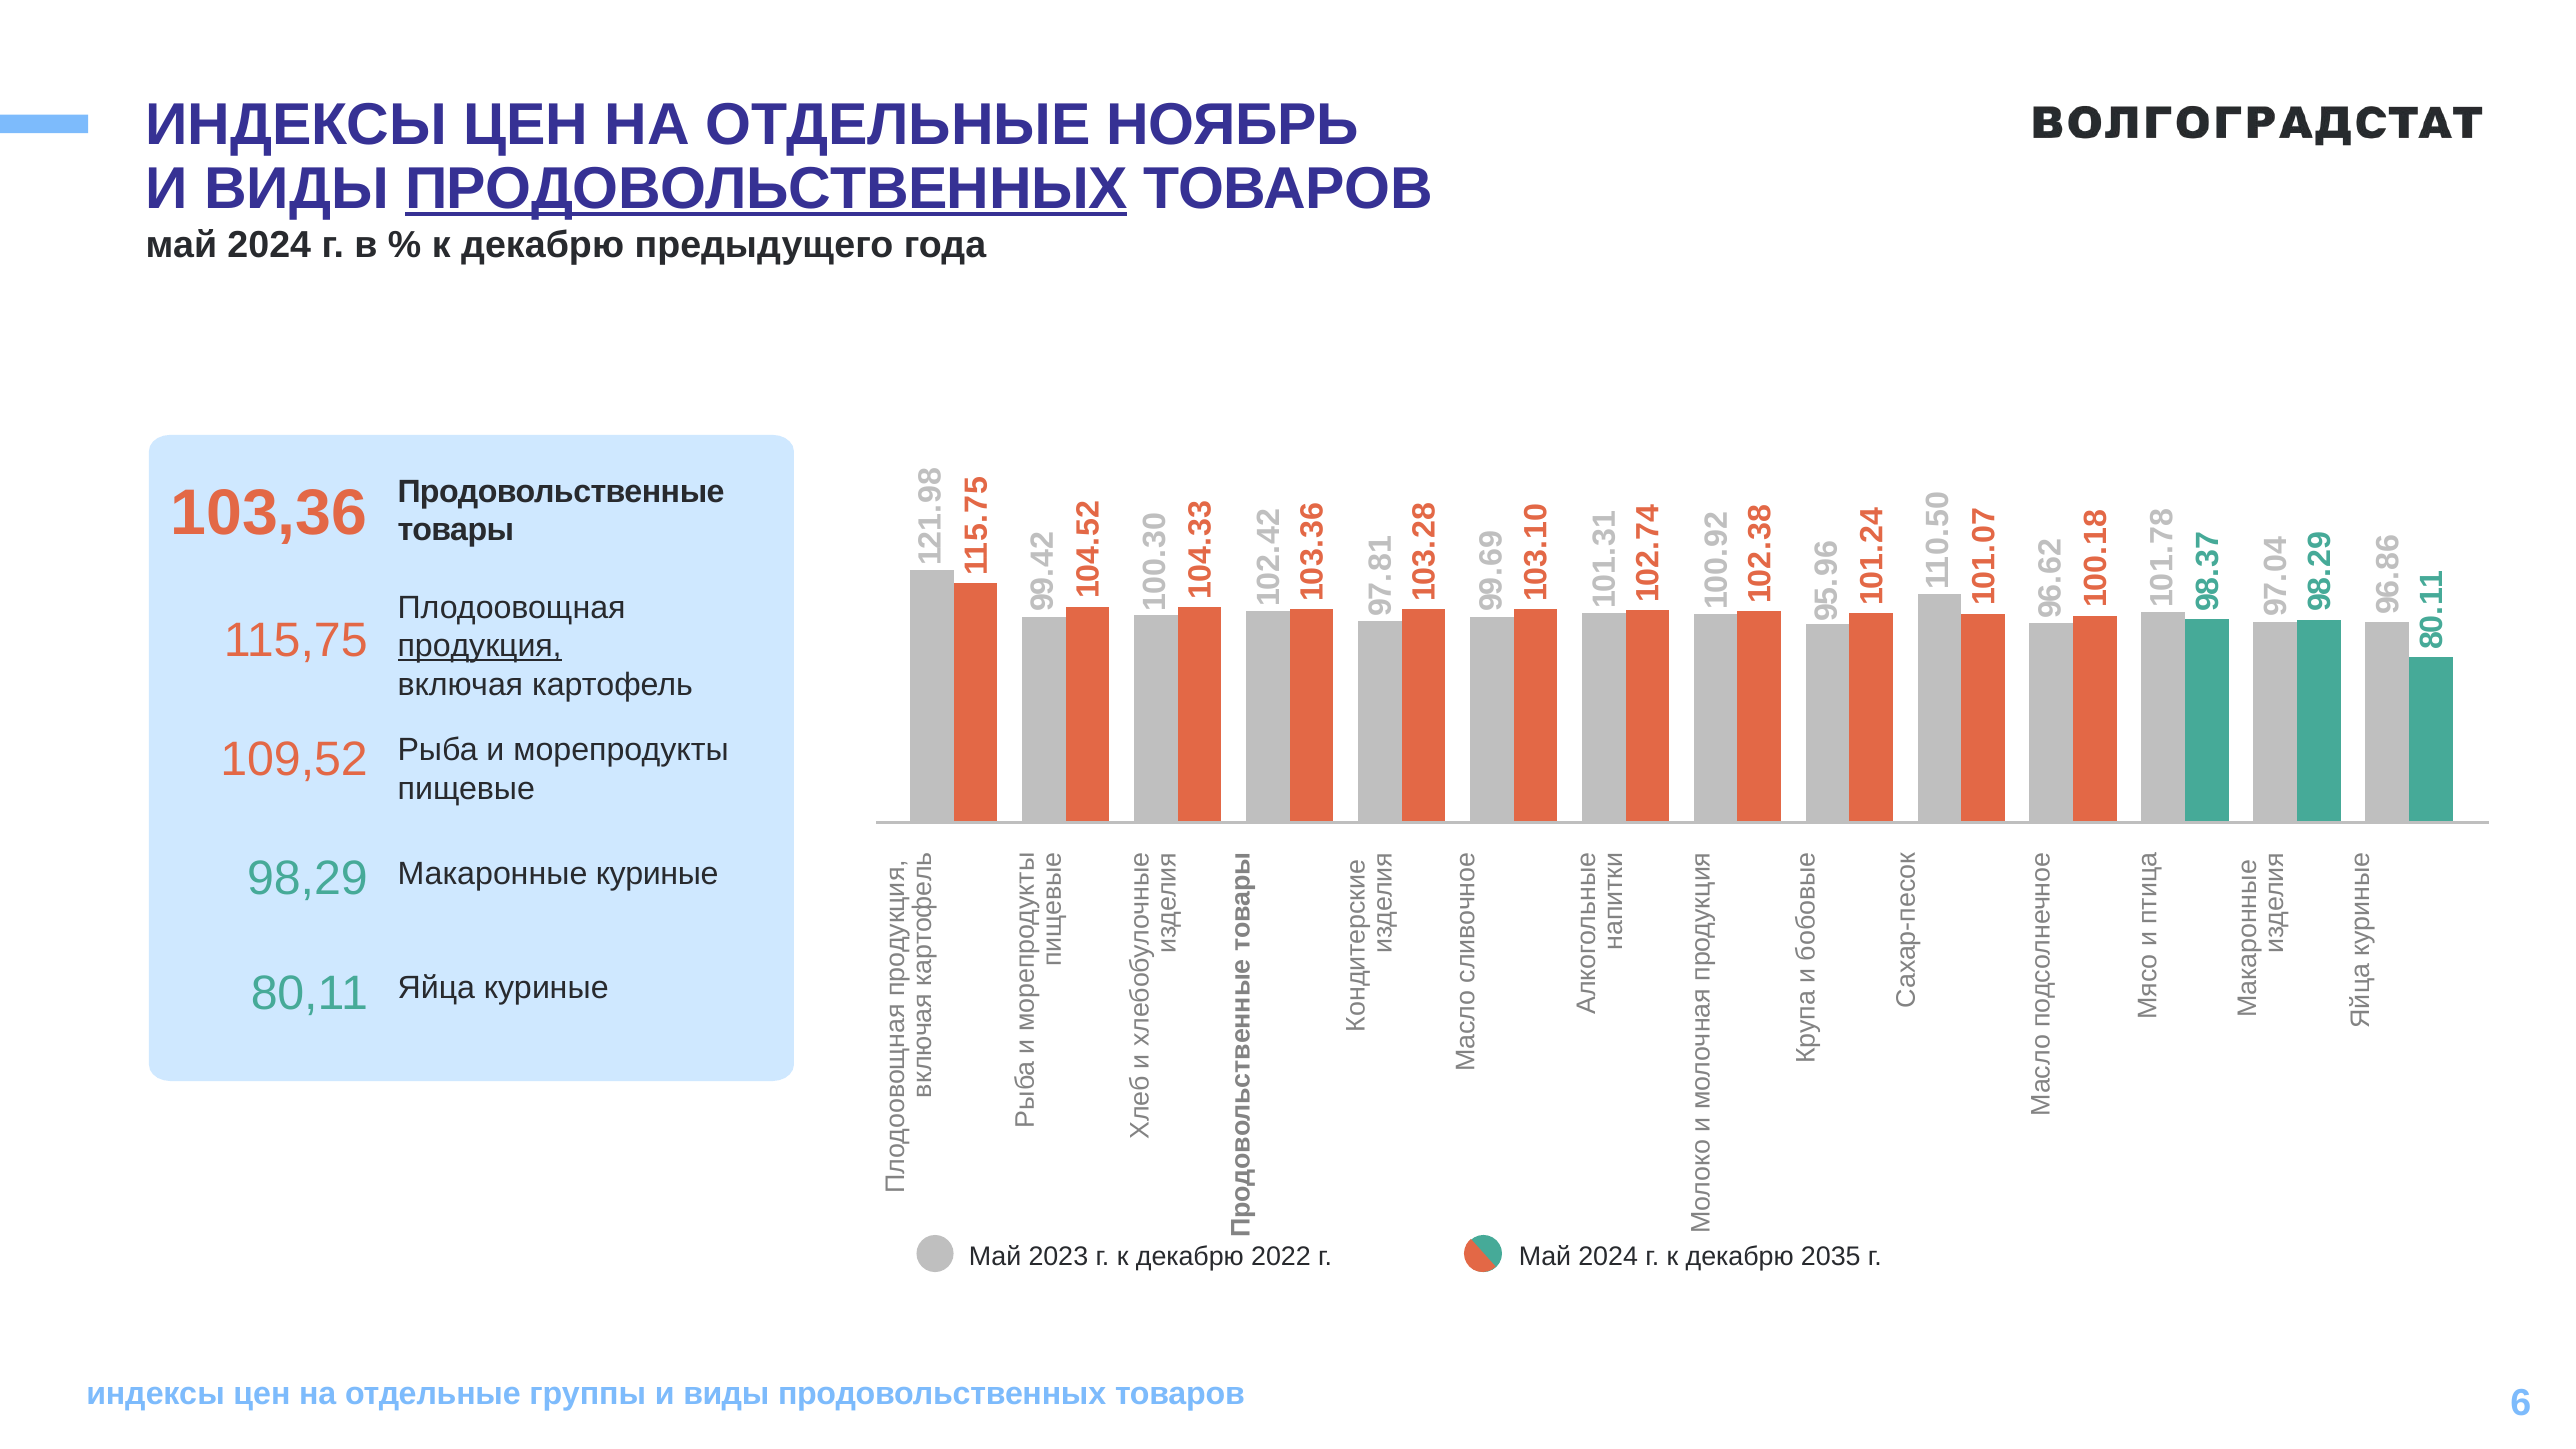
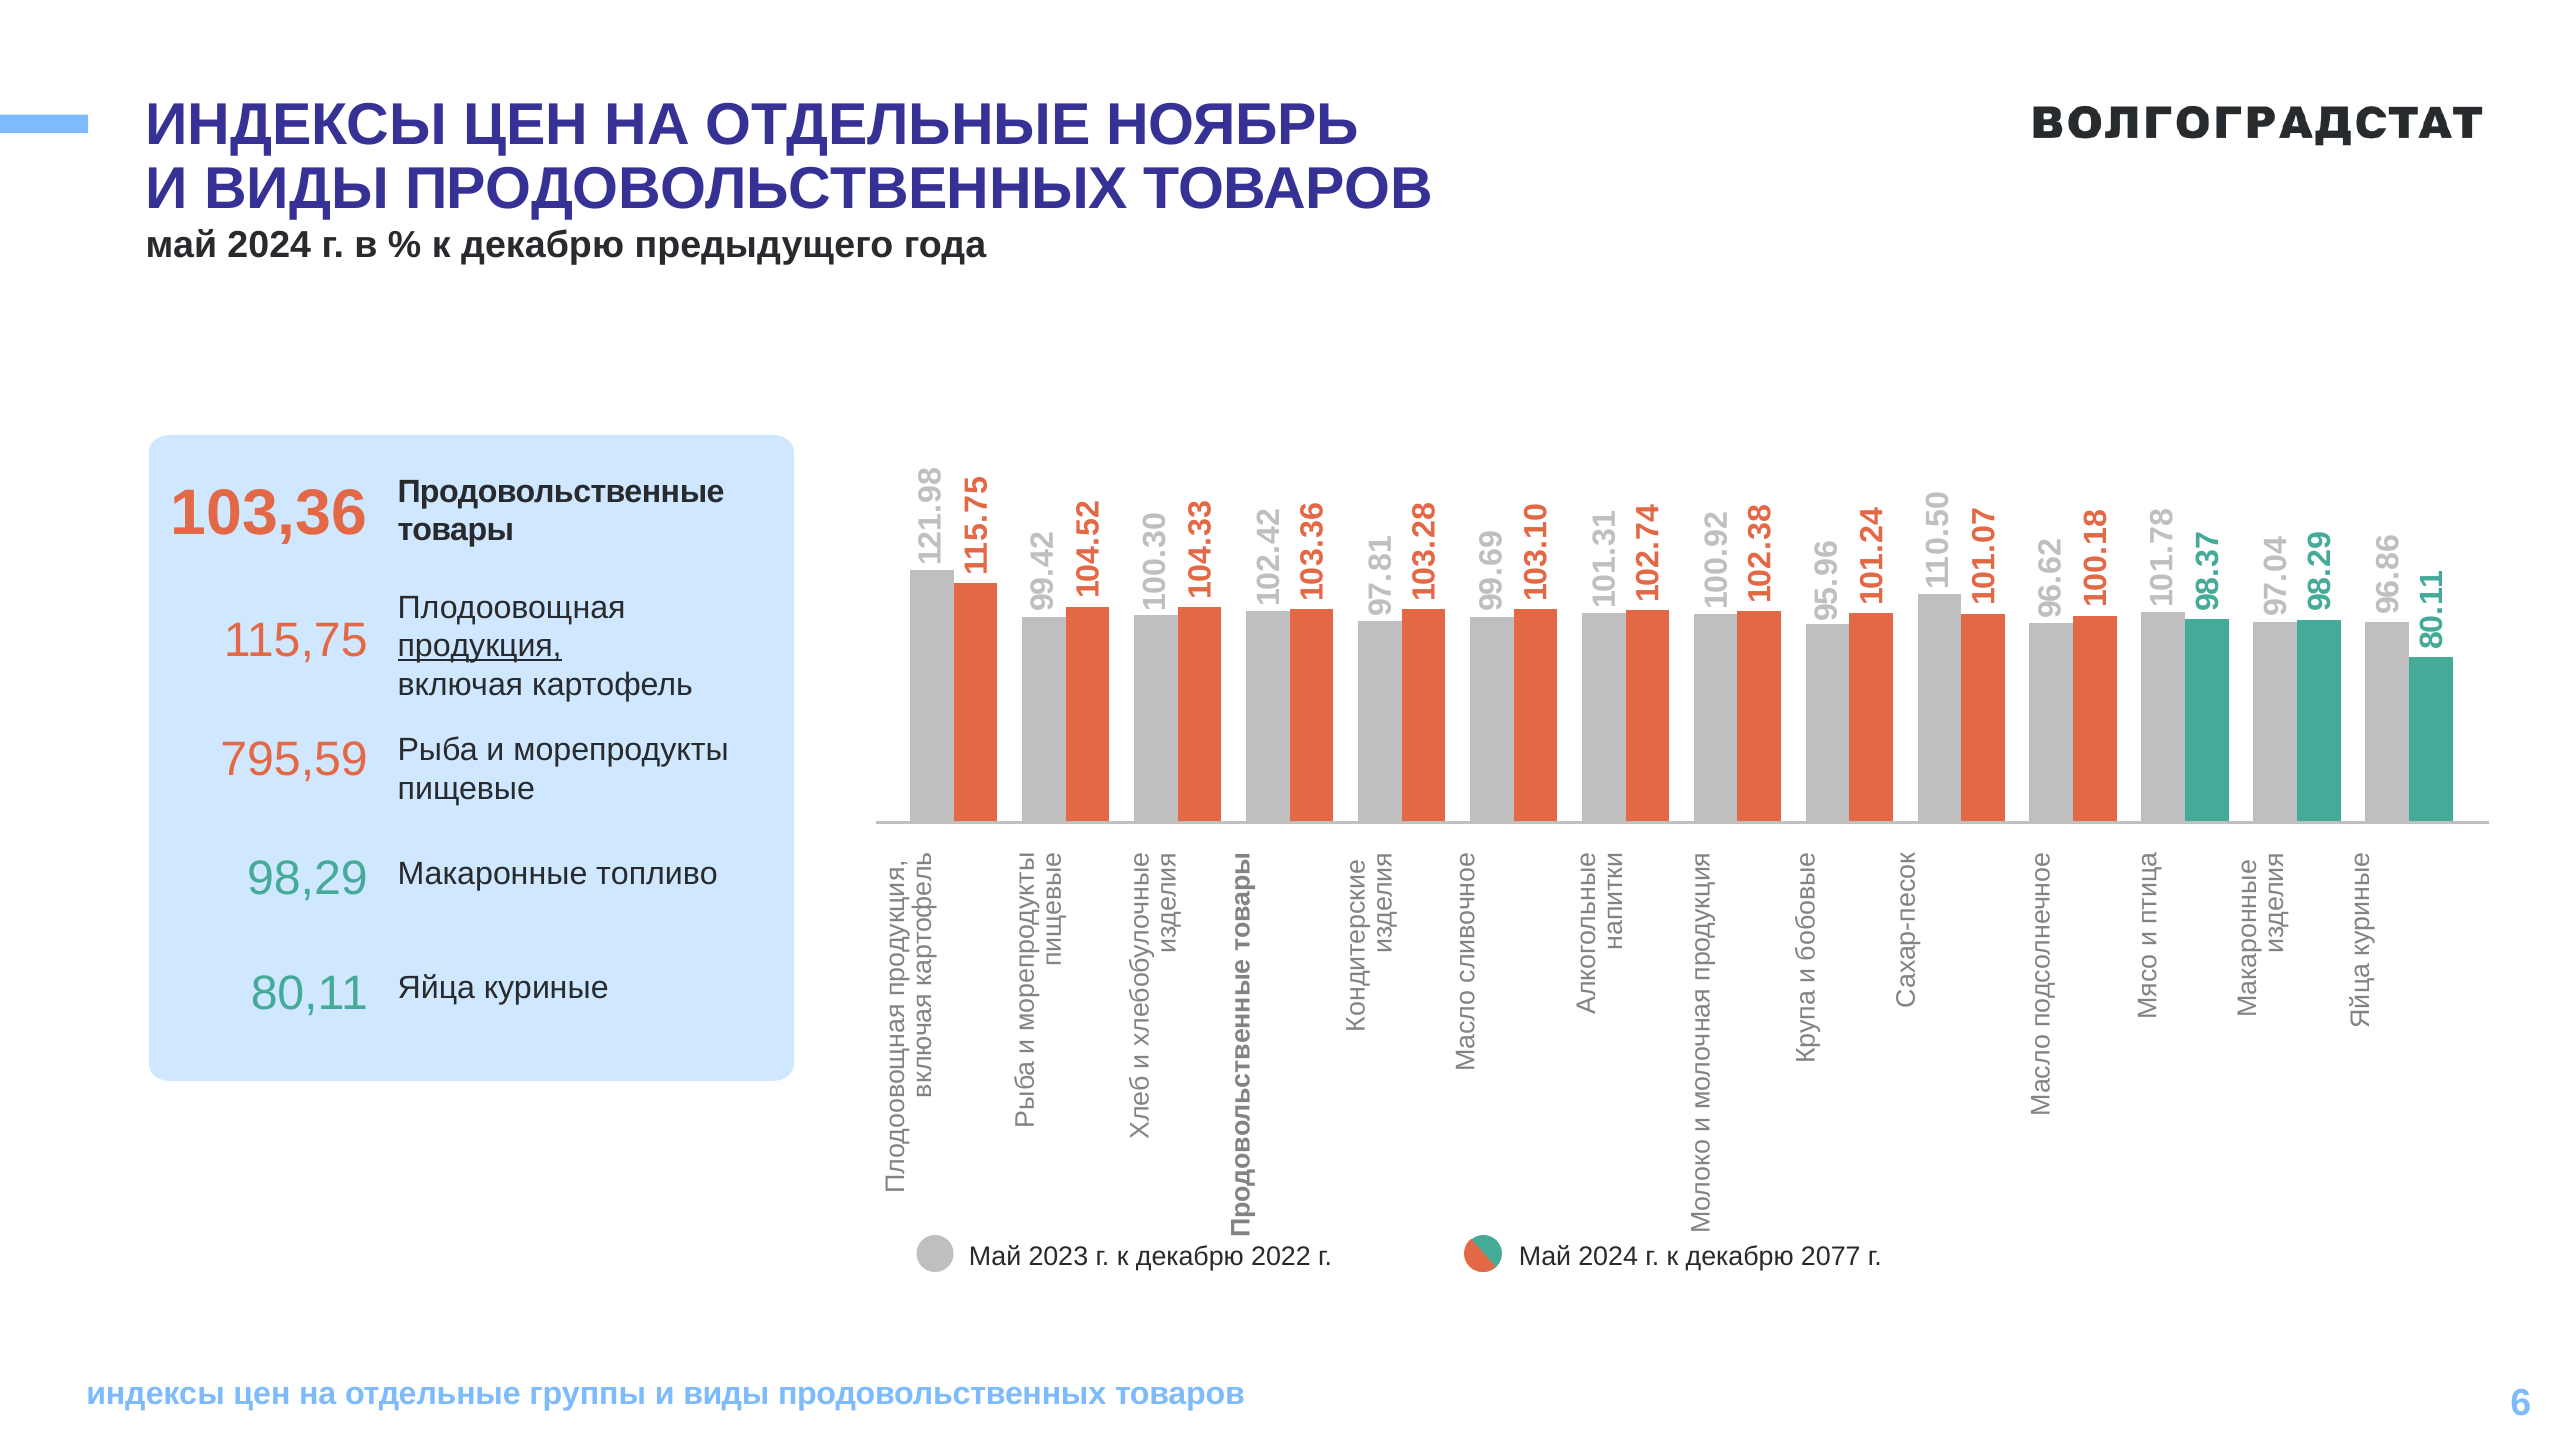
ПРОДОВОЛЬСТВЕННЫХ at (766, 189) underline: present -> none
109,52: 109,52 -> 795,59
Макаронные куриные: куриные -> топливо
2035: 2035 -> 2077
